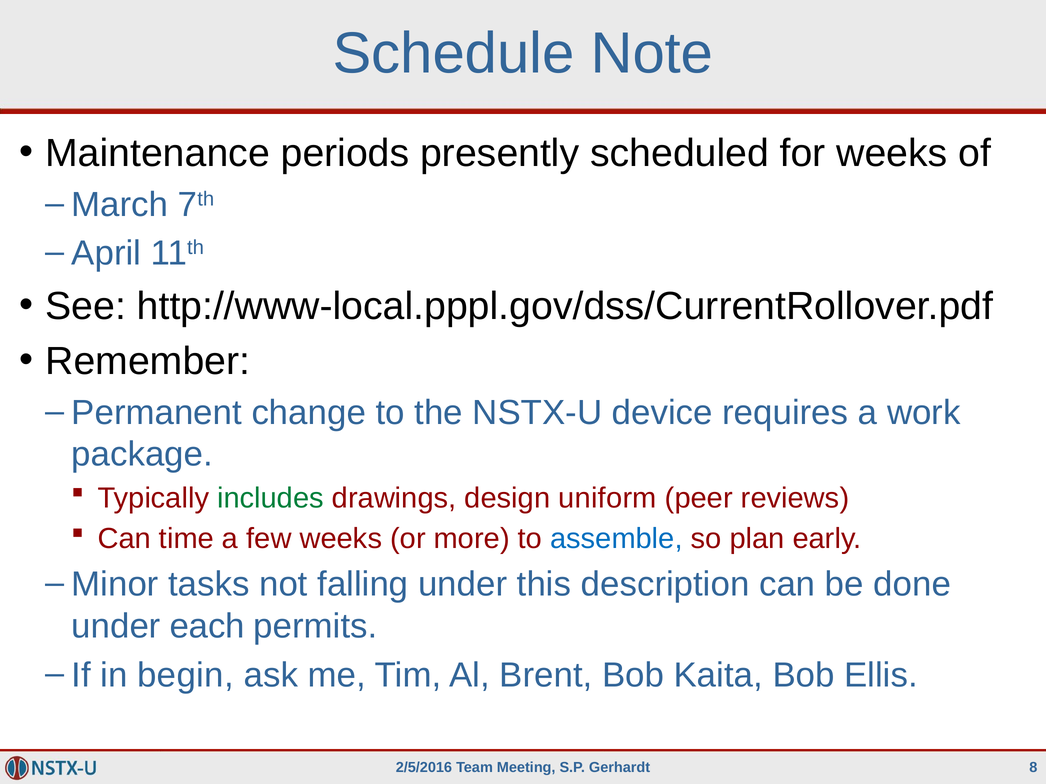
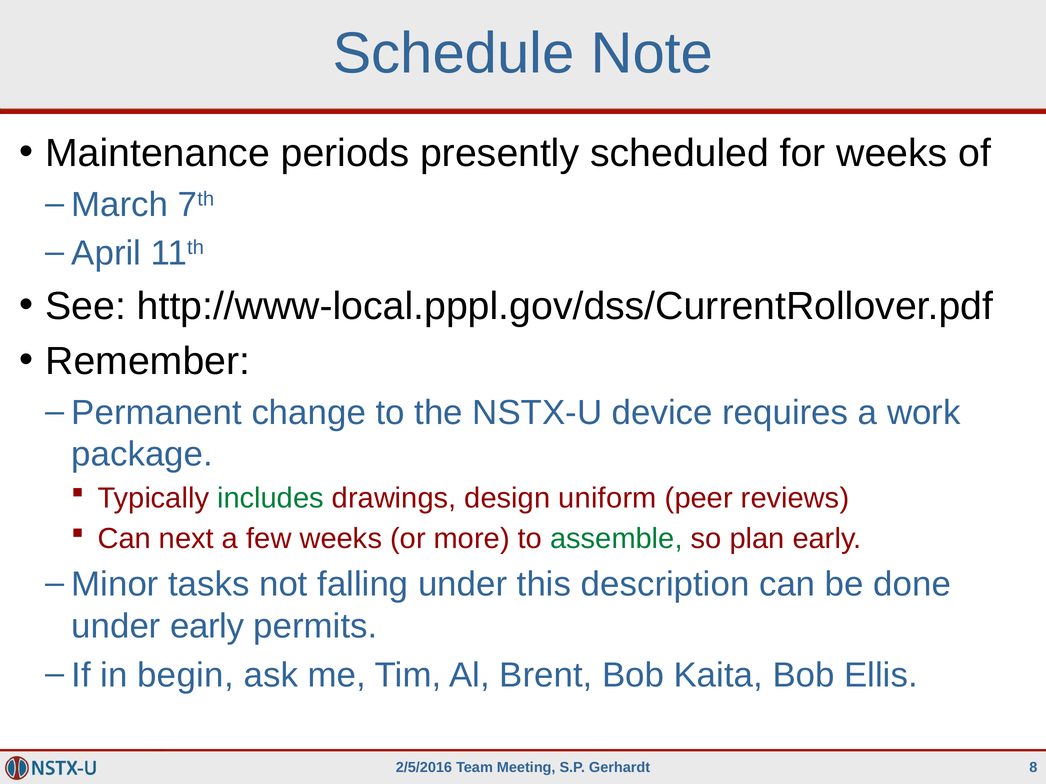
time: time -> next
assemble colour: blue -> green
under each: each -> early
